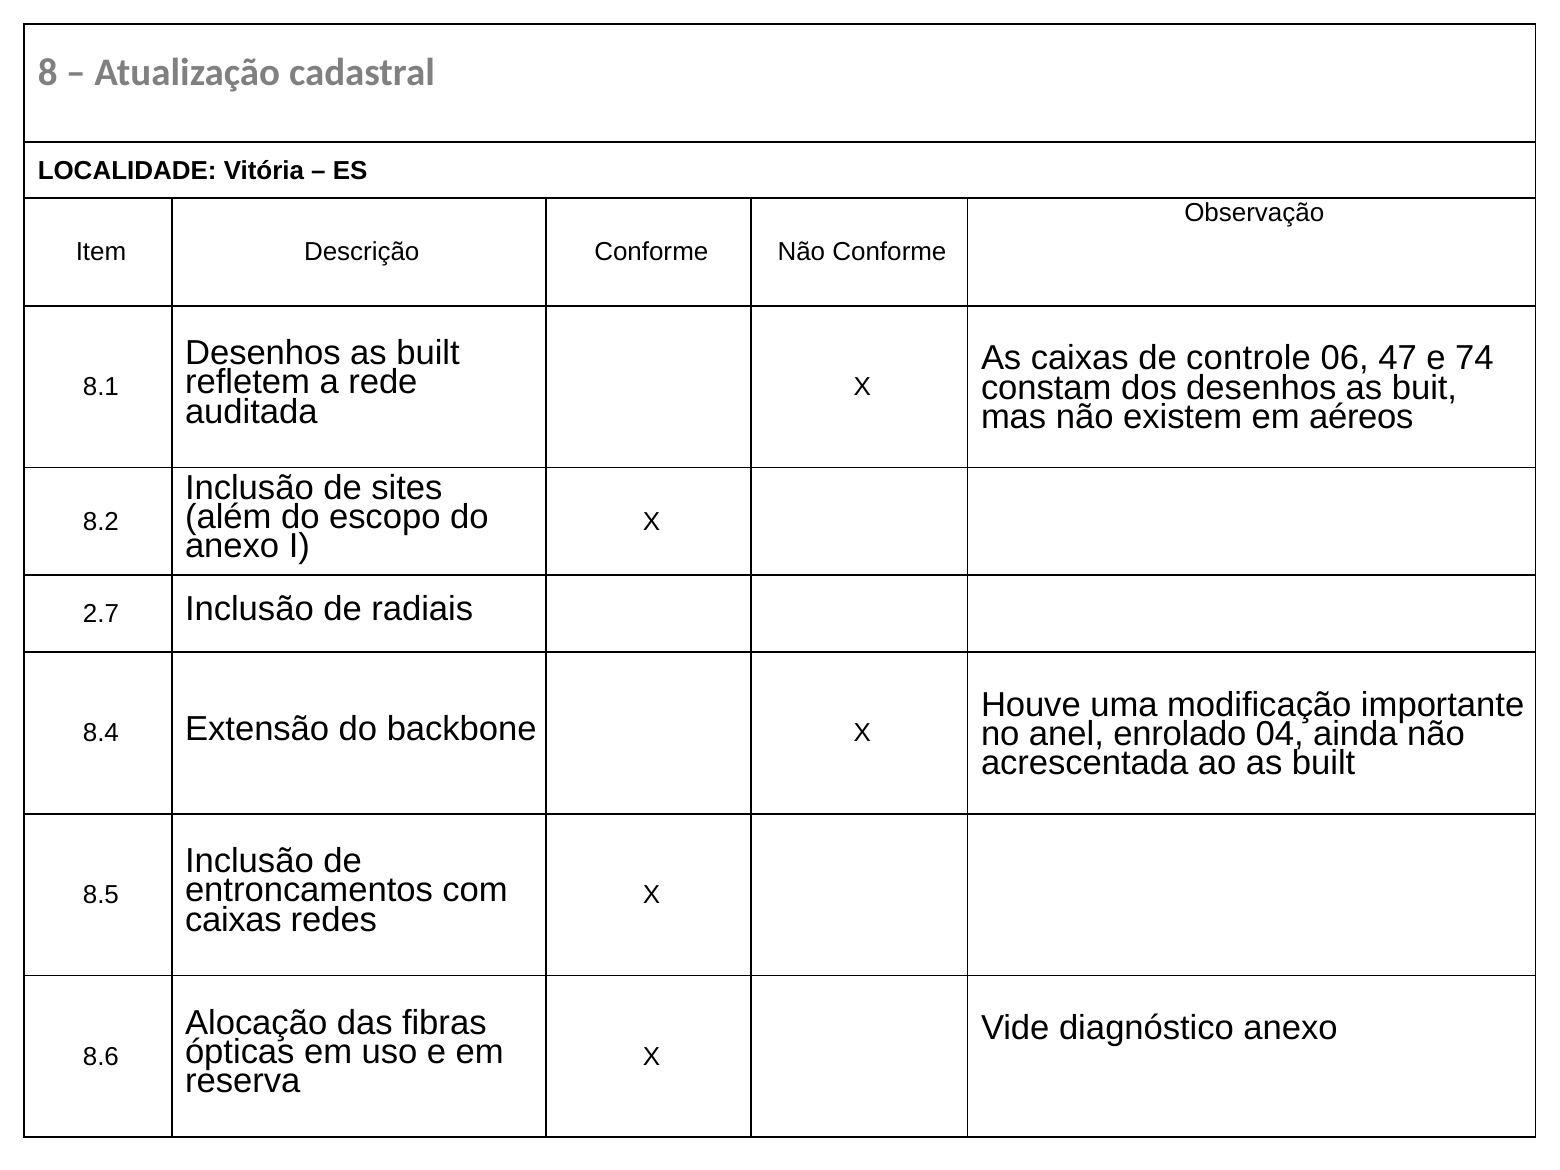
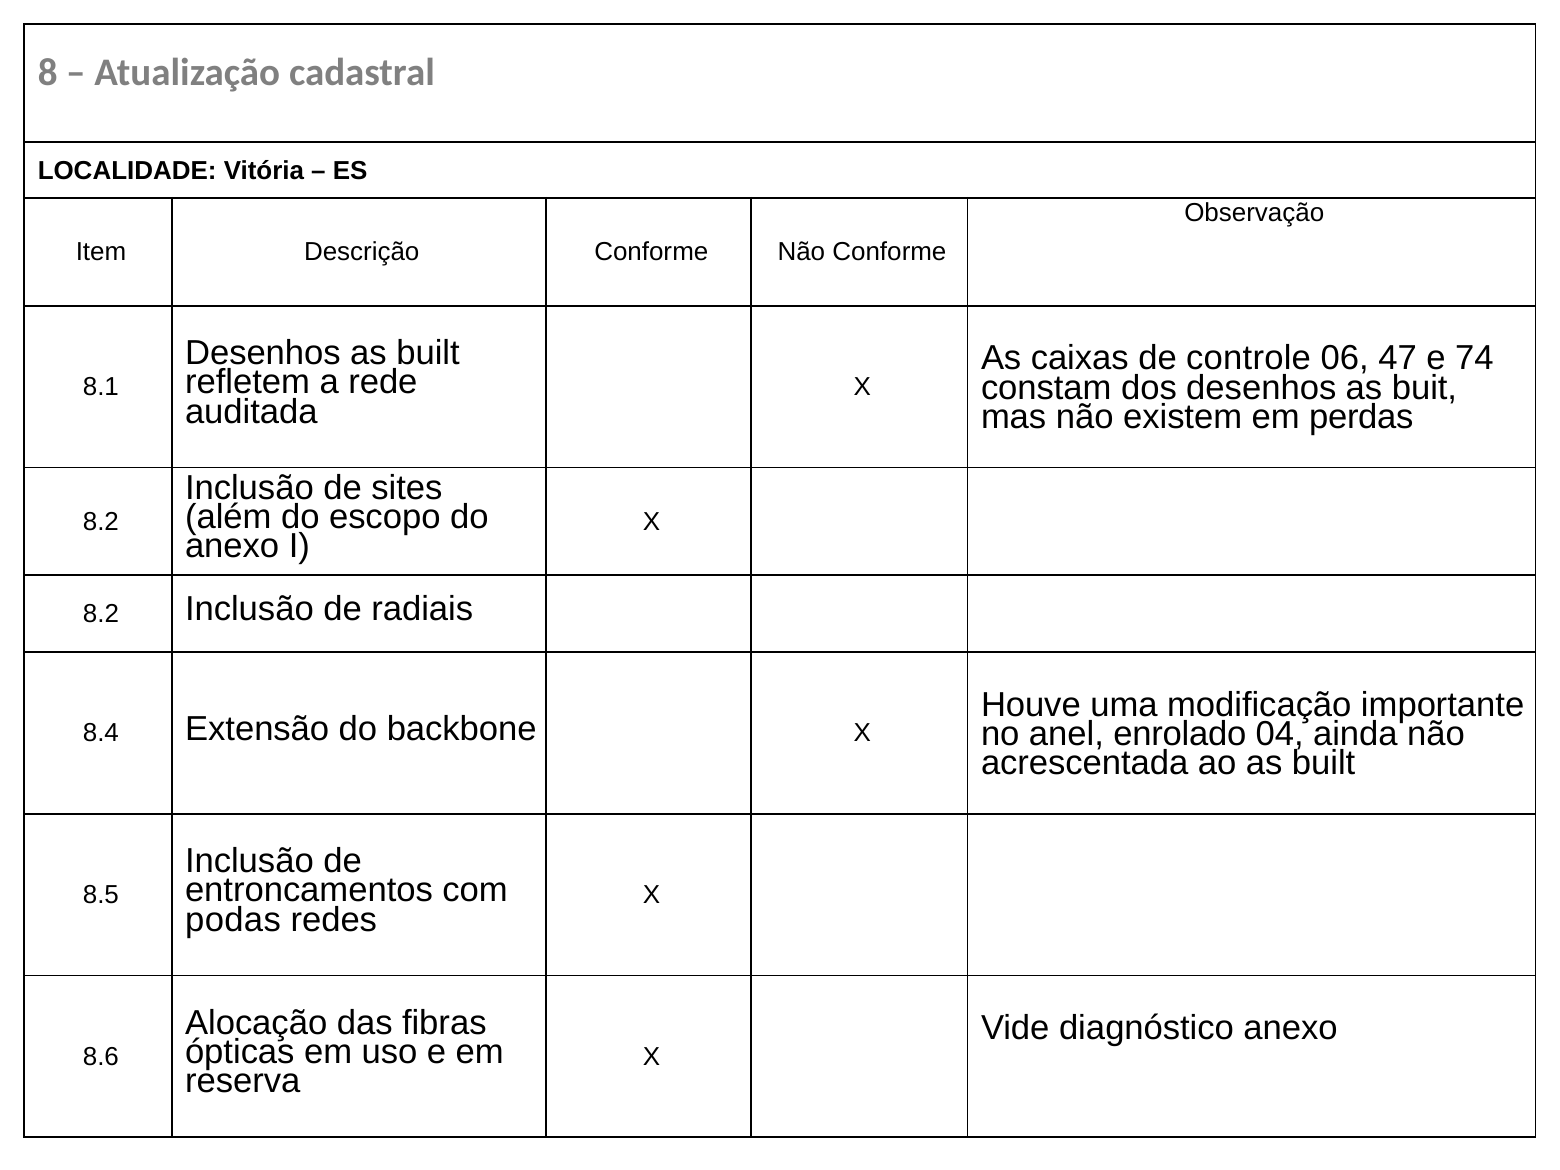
aéreos: aéreos -> perdas
2.7 at (101, 614): 2.7 -> 8.2
caixas at (233, 920): caixas -> podas
